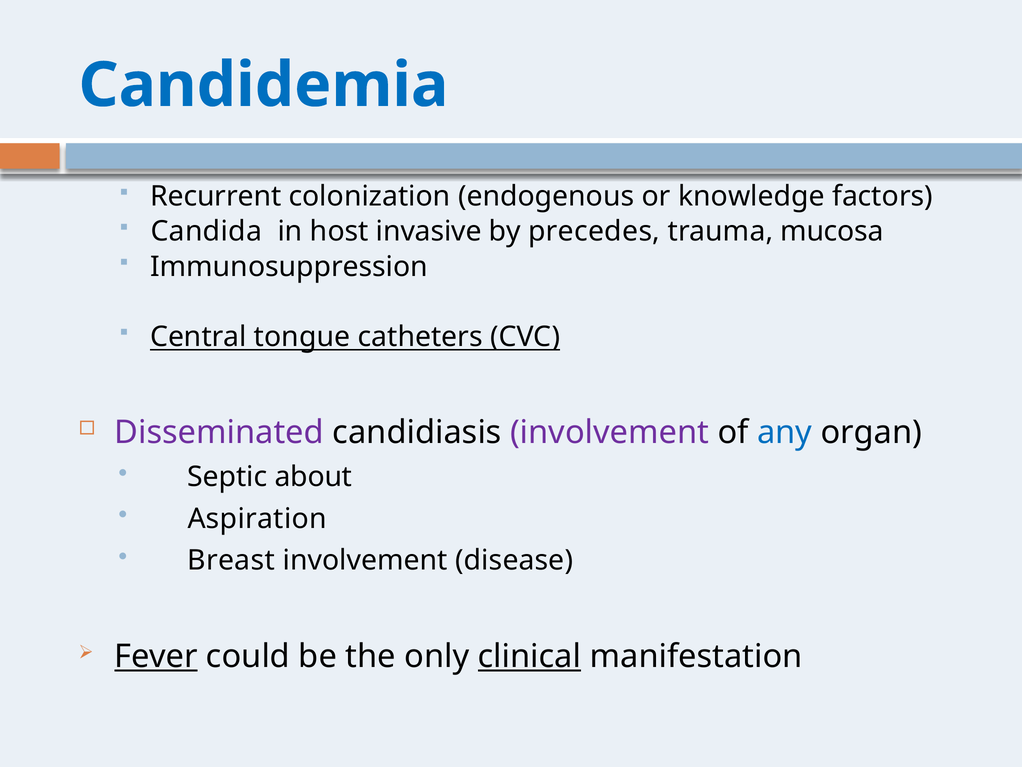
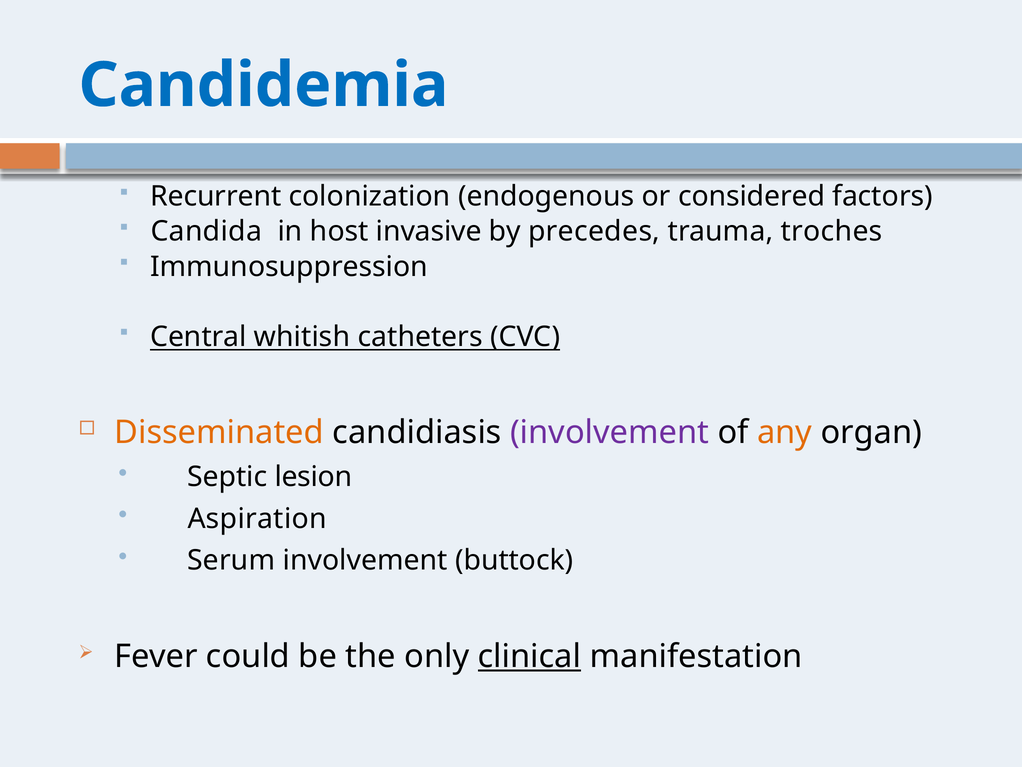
knowledge: knowledge -> considered
mucosa: mucosa -> troches
tongue: tongue -> whitish
Disseminated colour: purple -> orange
any colour: blue -> orange
about: about -> lesion
Breast: Breast -> Serum
disease: disease -> buttock
Fever underline: present -> none
